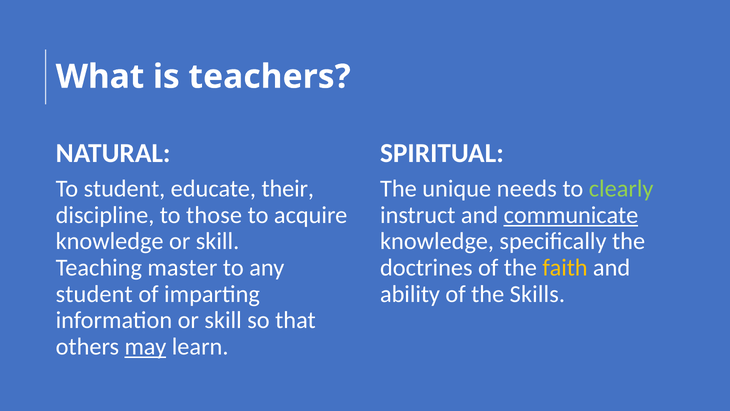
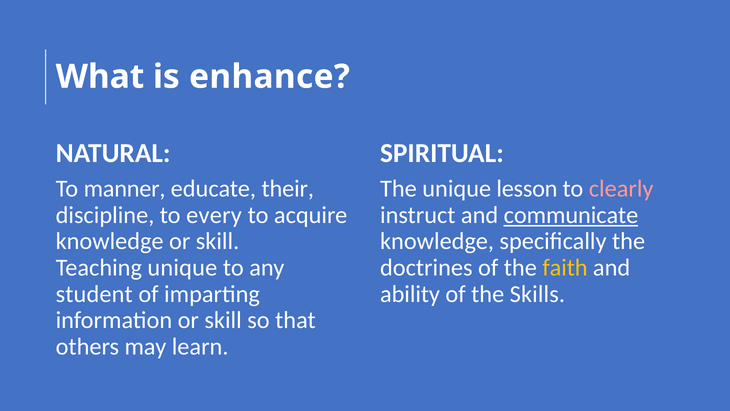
teachers: teachers -> enhance
To student: student -> manner
needs: needs -> lesson
clearly colour: light green -> pink
those: those -> every
Teaching master: master -> unique
may underline: present -> none
